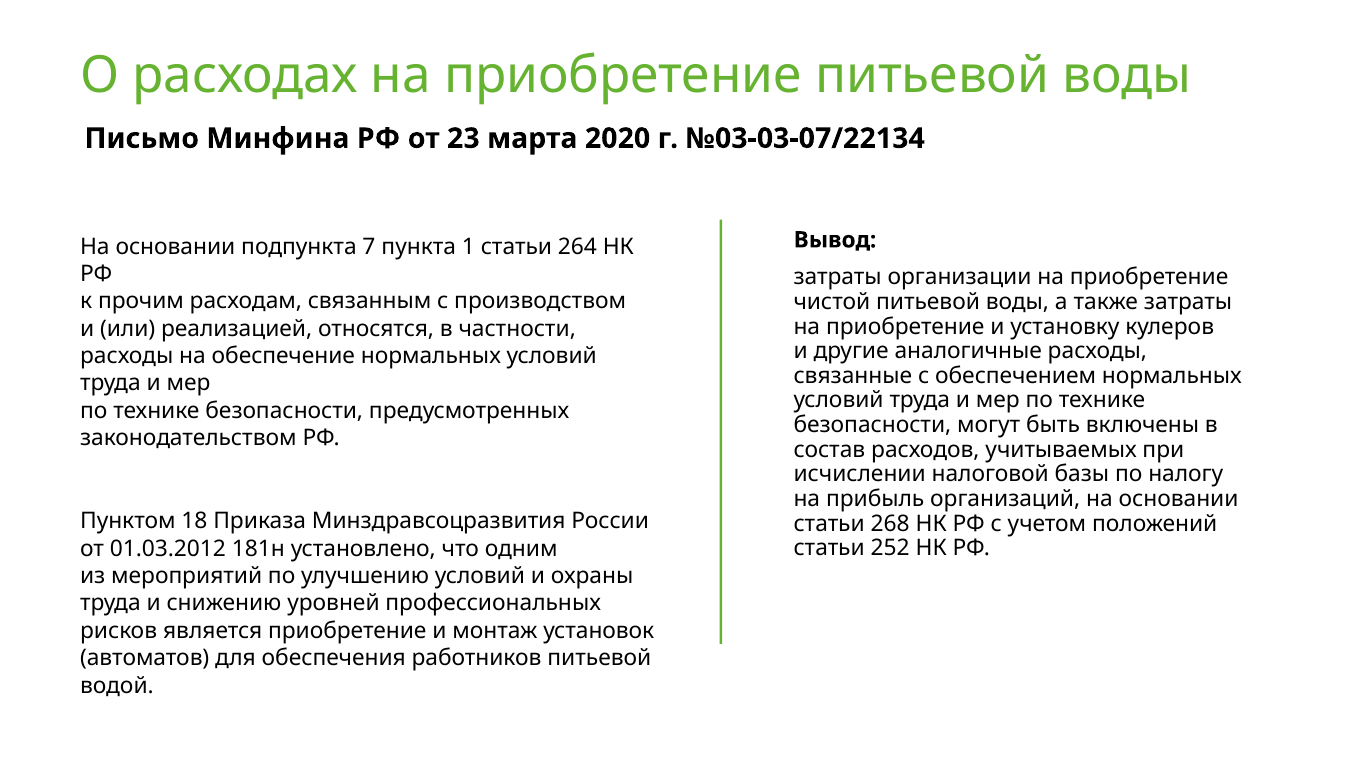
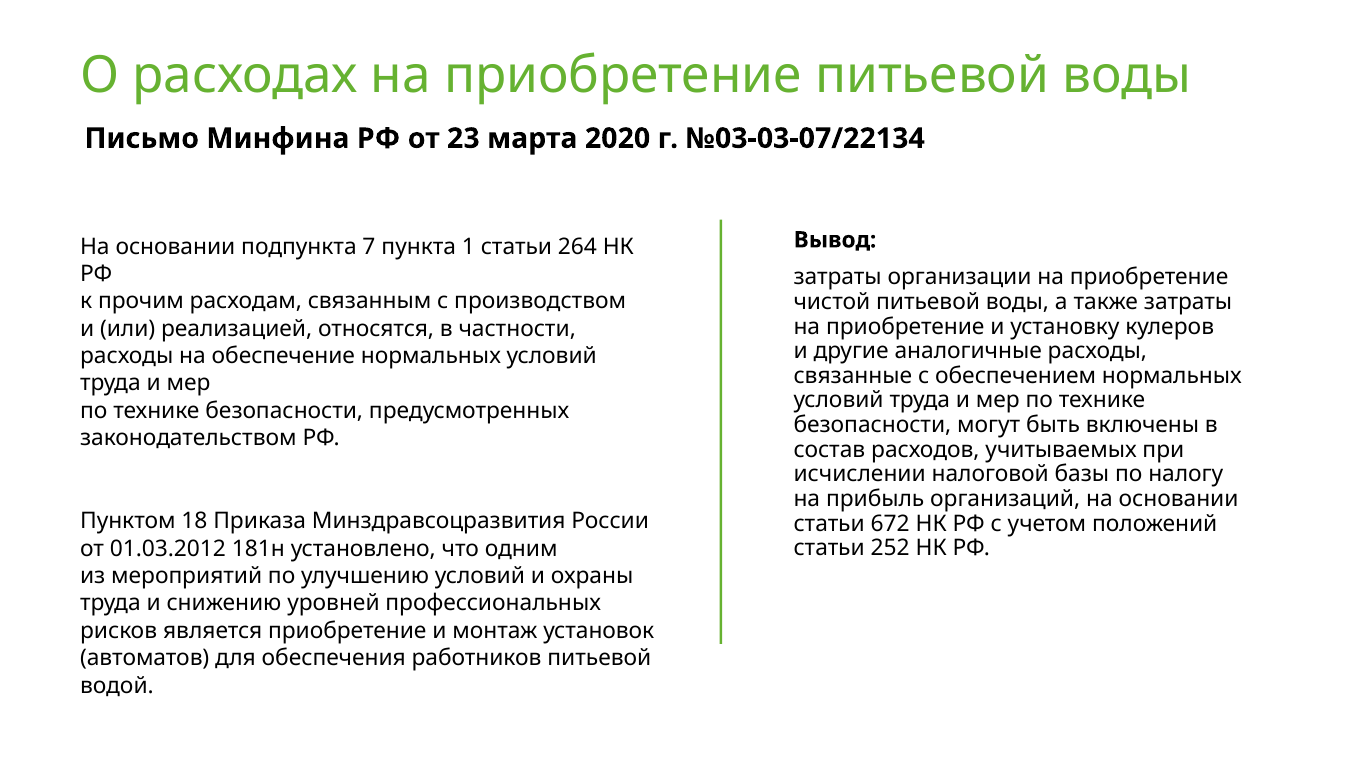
268: 268 -> 672
